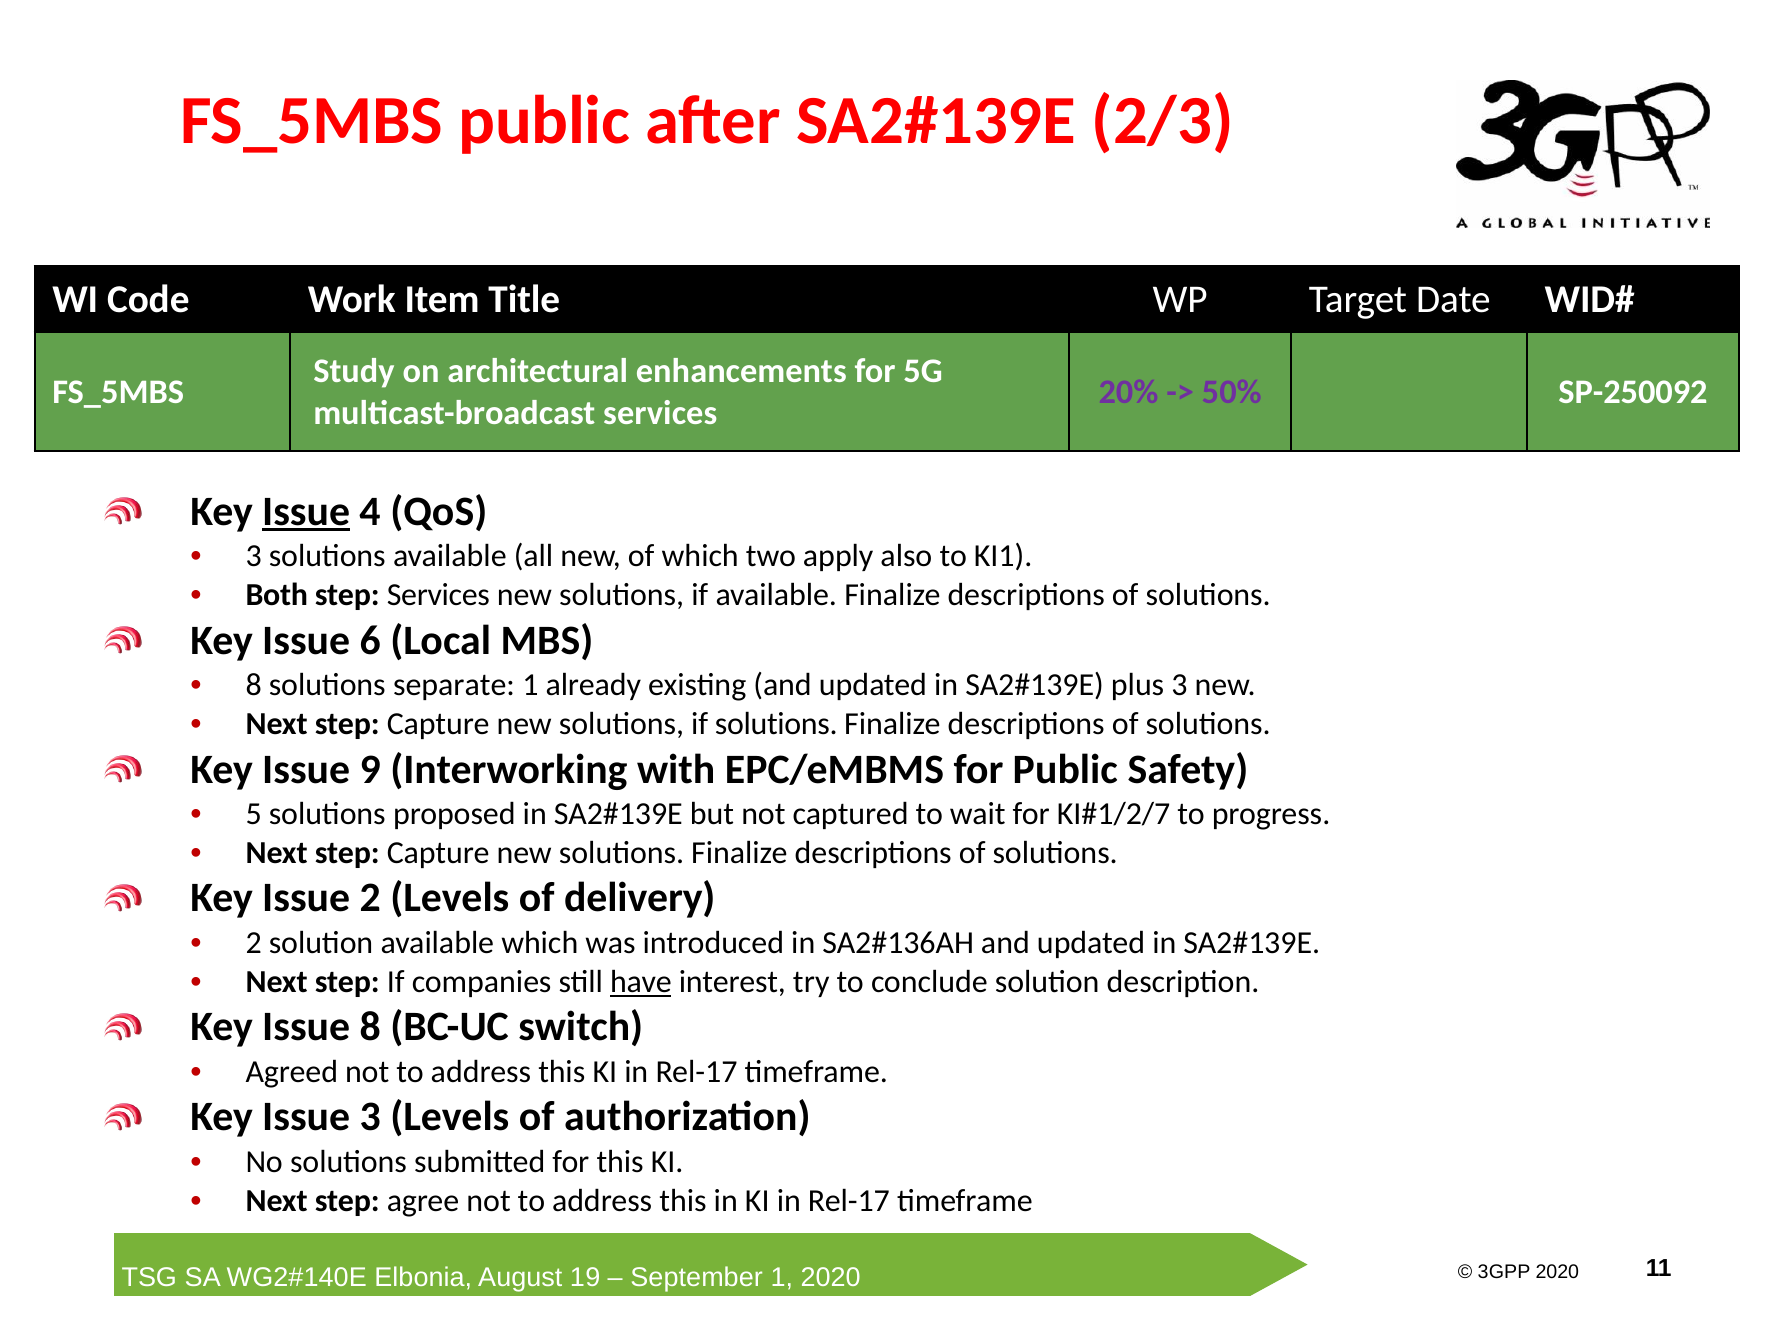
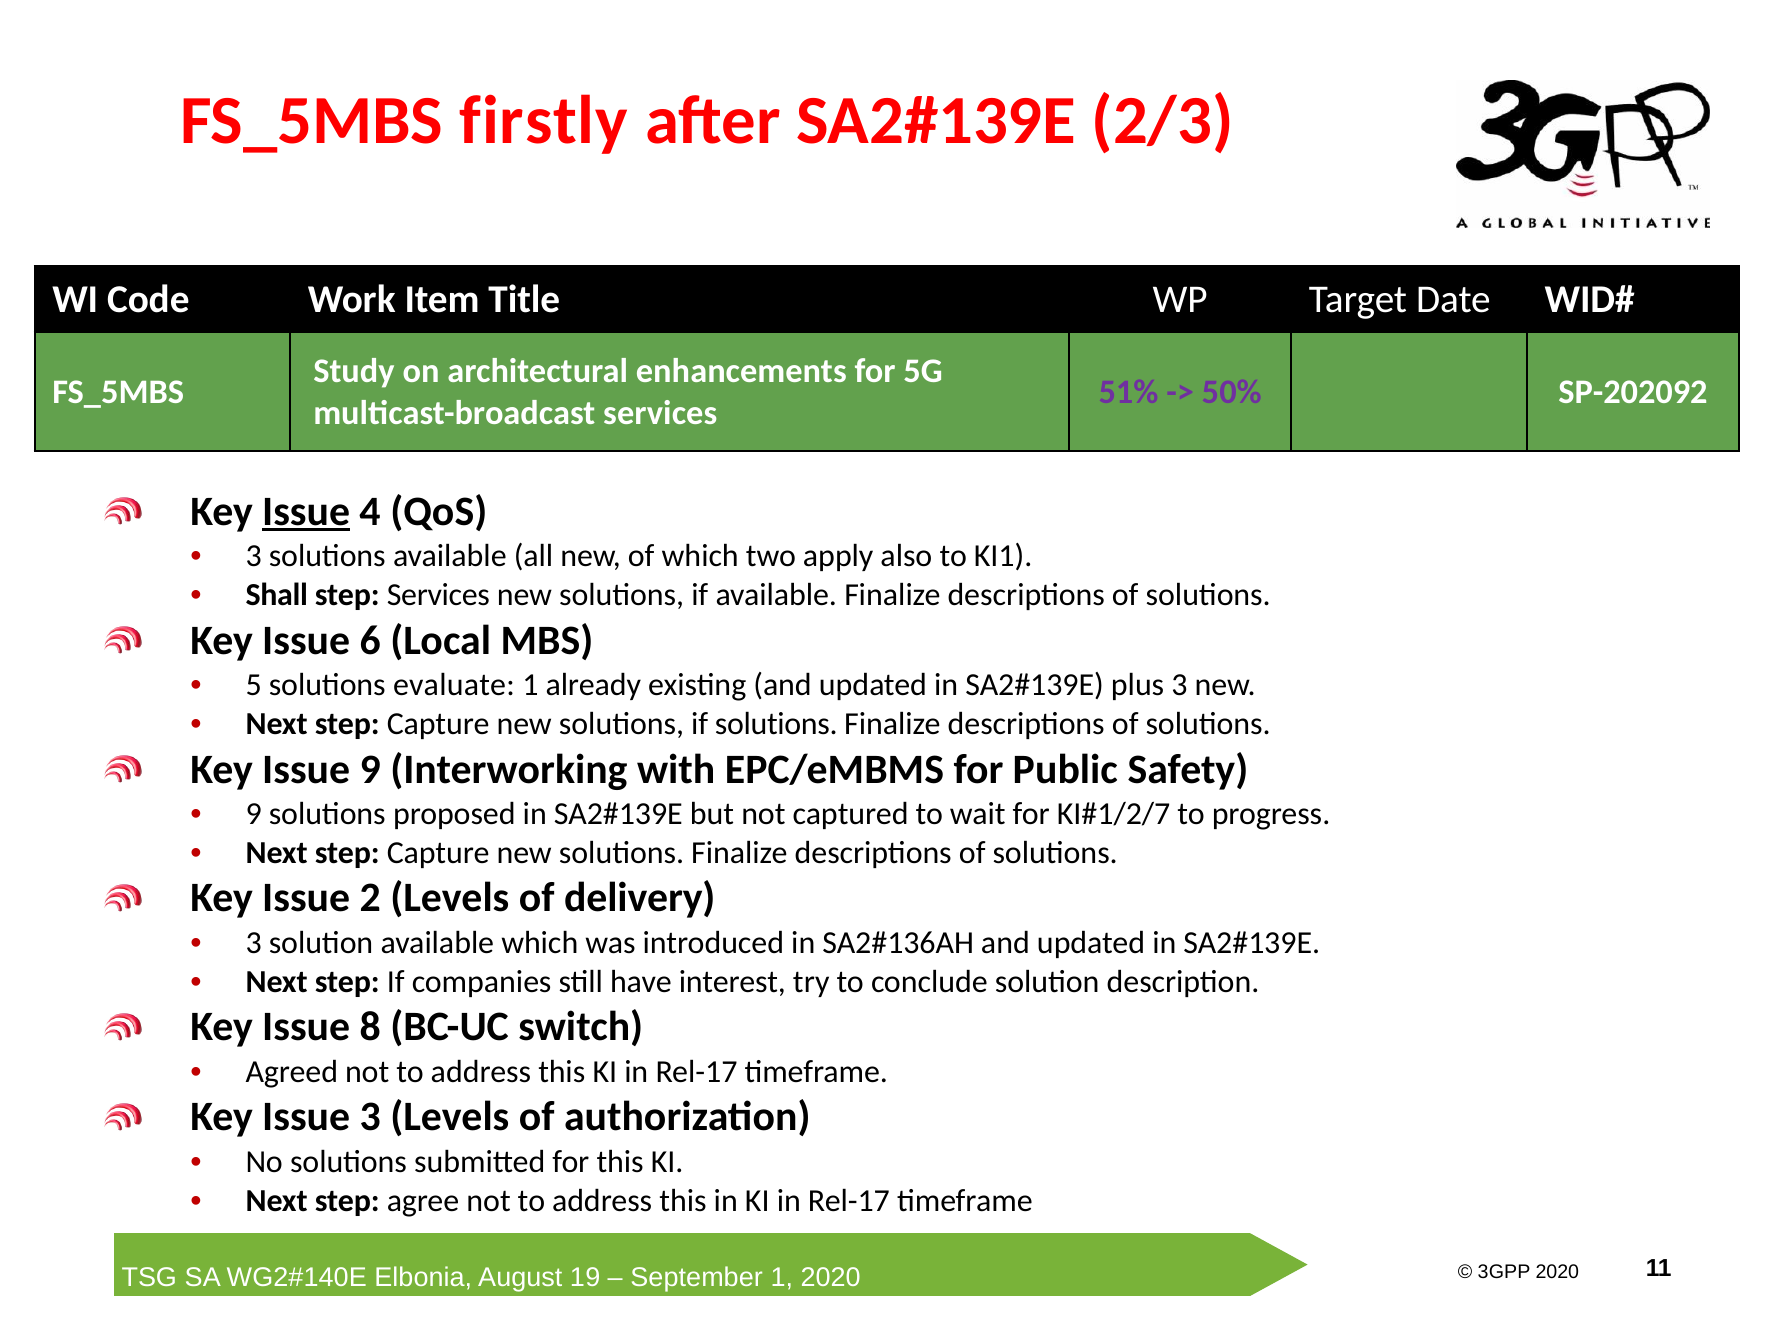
FS_5MBS public: public -> firstly
20%: 20% -> 51%
SP-250092: SP-250092 -> SP-202092
Both: Both -> Shall
8 at (254, 685): 8 -> 5
separate: separate -> evaluate
5 at (254, 814): 5 -> 9
2 at (254, 943): 2 -> 3
have underline: present -> none
